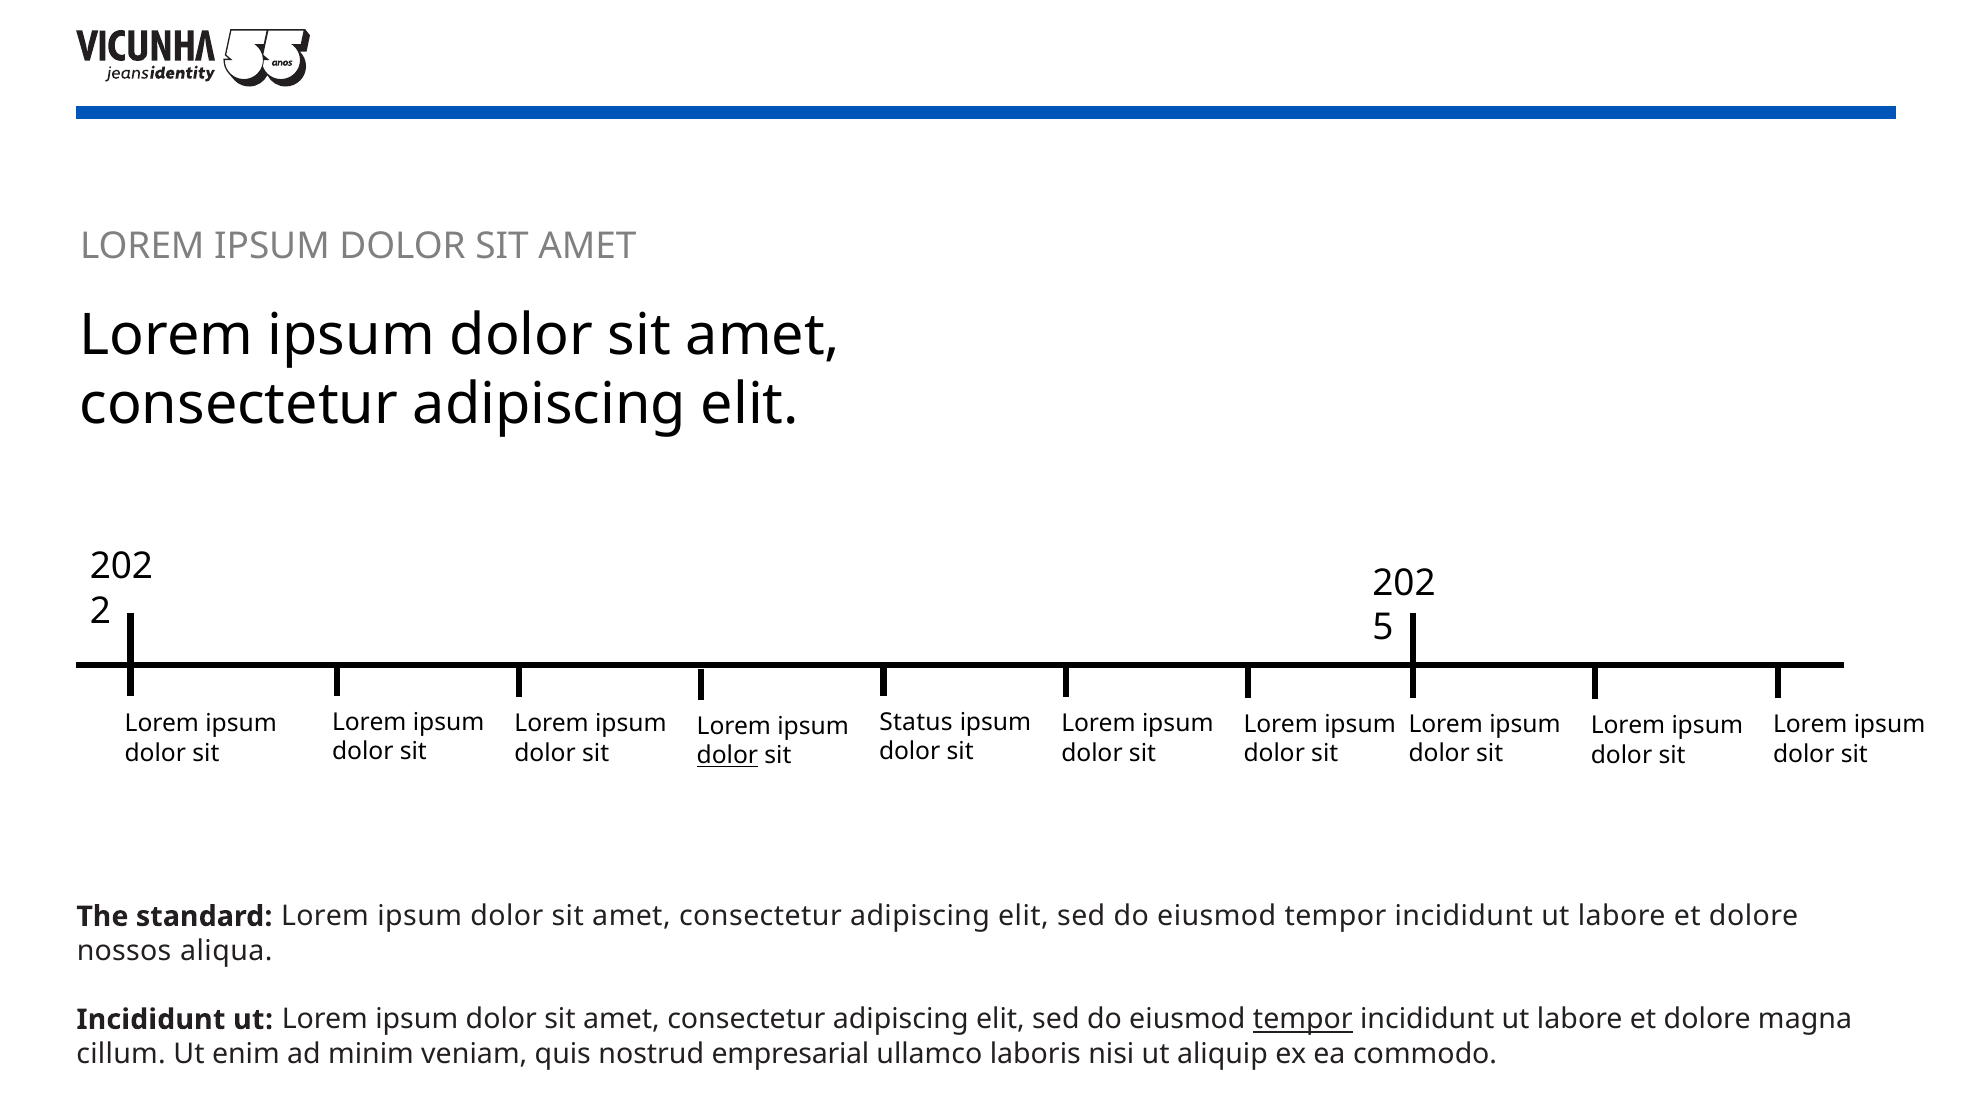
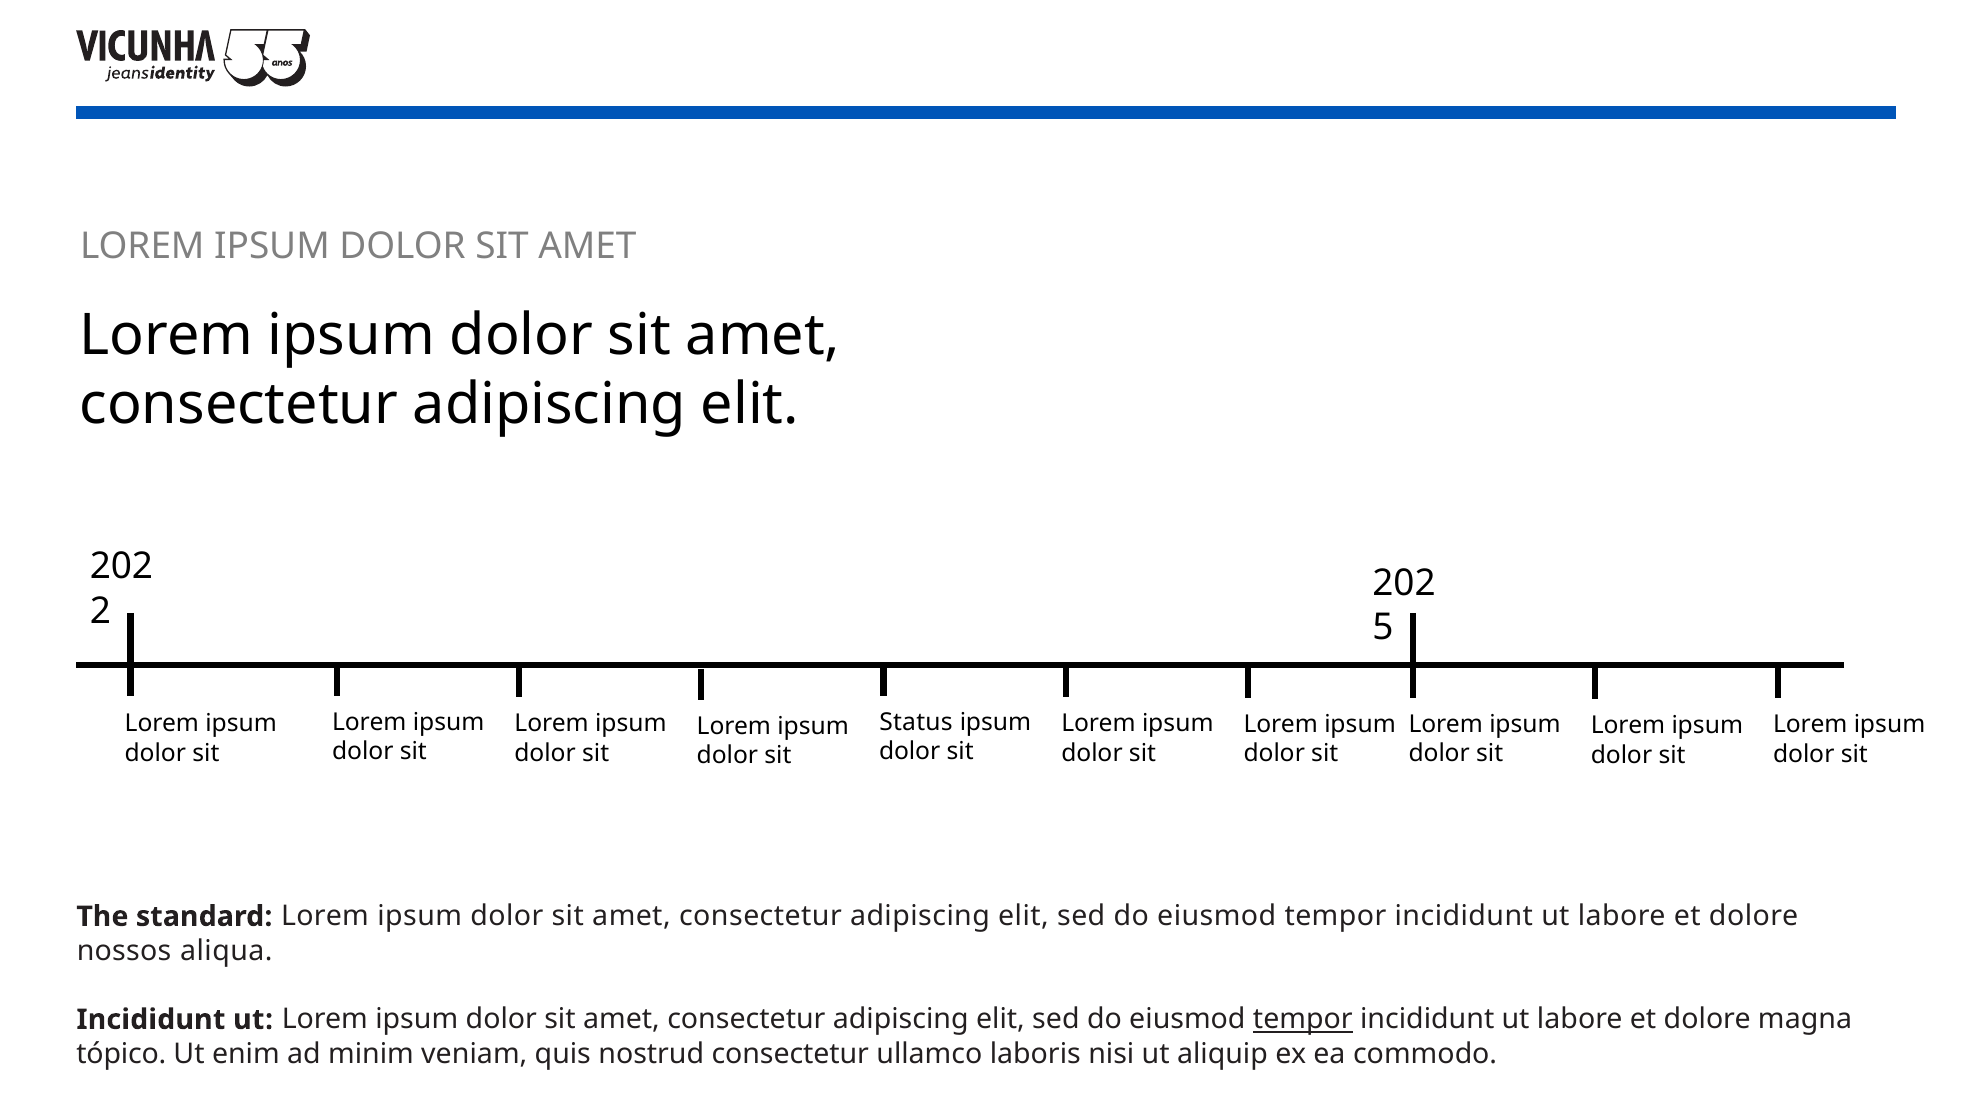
dolor at (727, 756) underline: present -> none
cillum: cillum -> tópico
nostrud empresarial: empresarial -> consectetur
